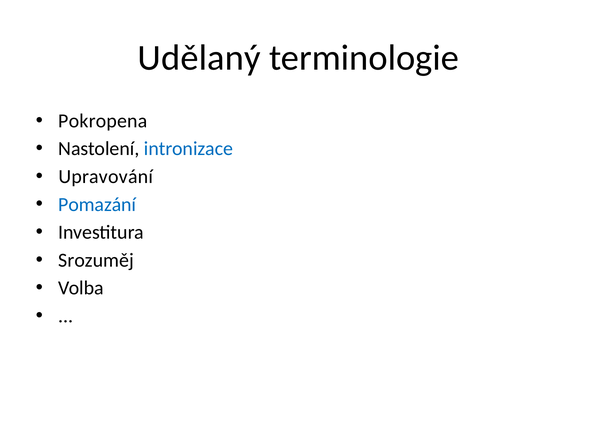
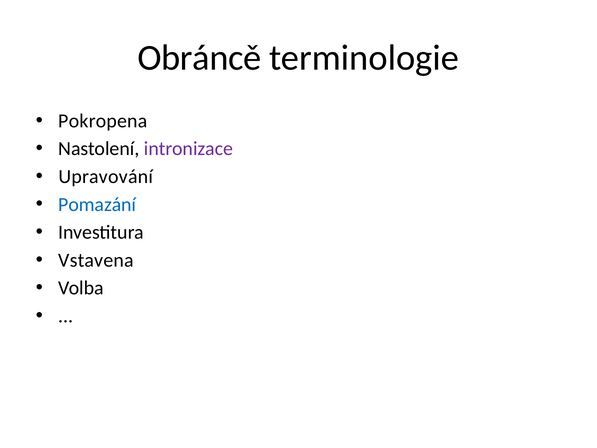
Udělaný: Udělaný -> Obráncě
intronizace colour: blue -> purple
Srozuměj: Srozuměj -> Vstavena
